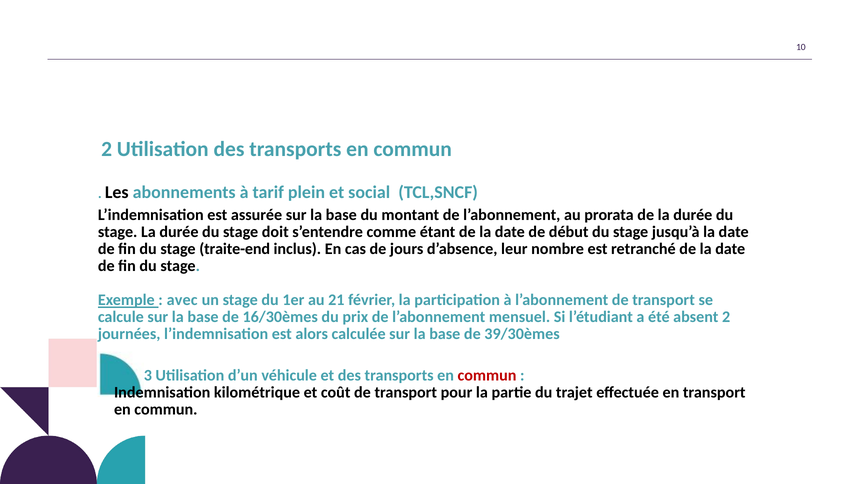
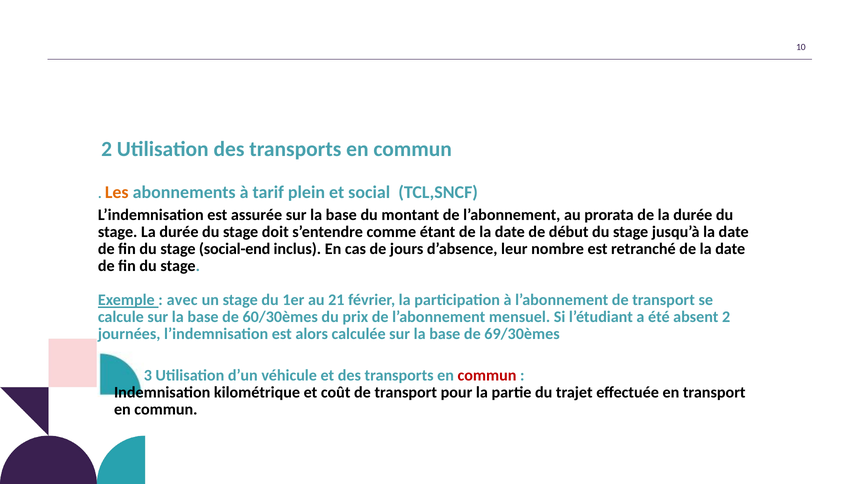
Les colour: black -> orange
traite-end: traite-end -> social-end
16/30èmes: 16/30èmes -> 60/30èmes
39/30èmes: 39/30èmes -> 69/30èmes
